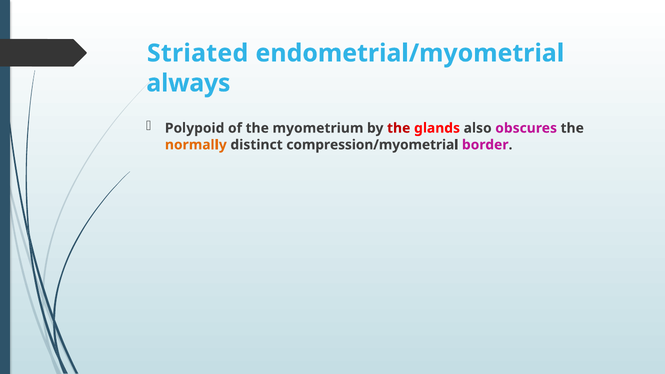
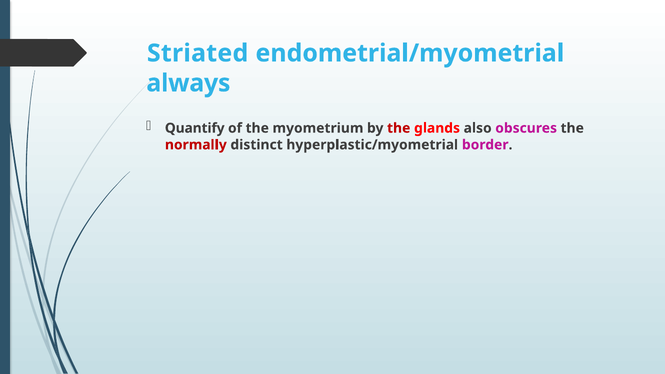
Polypoid: Polypoid -> Quantify
normally colour: orange -> red
compression/myometrial: compression/myometrial -> hyperplastic/myometrial
